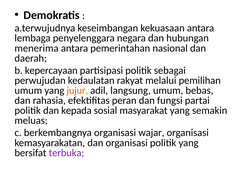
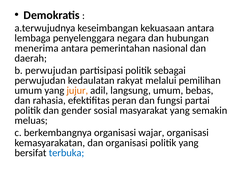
b kepercayaan: kepercayaan -> perwujudan
kepada: kepada -> gender
terbuka colour: purple -> blue
